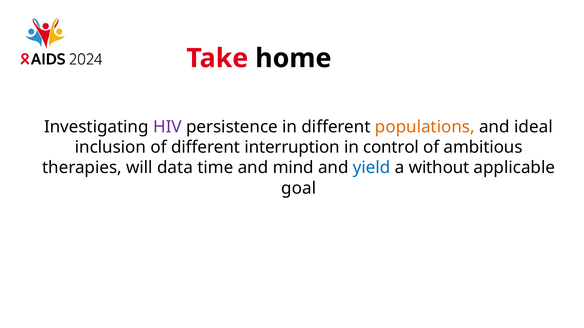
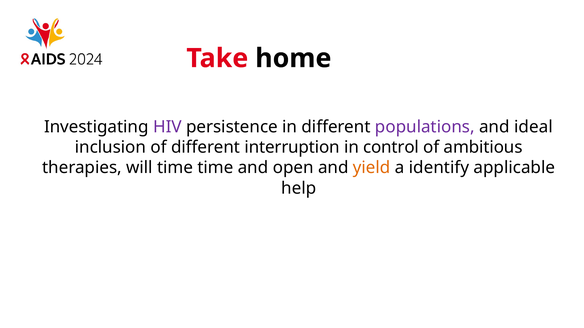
populations colour: orange -> purple
will data: data -> time
mind: mind -> open
yield colour: blue -> orange
without: without -> identify
goal: goal -> help
